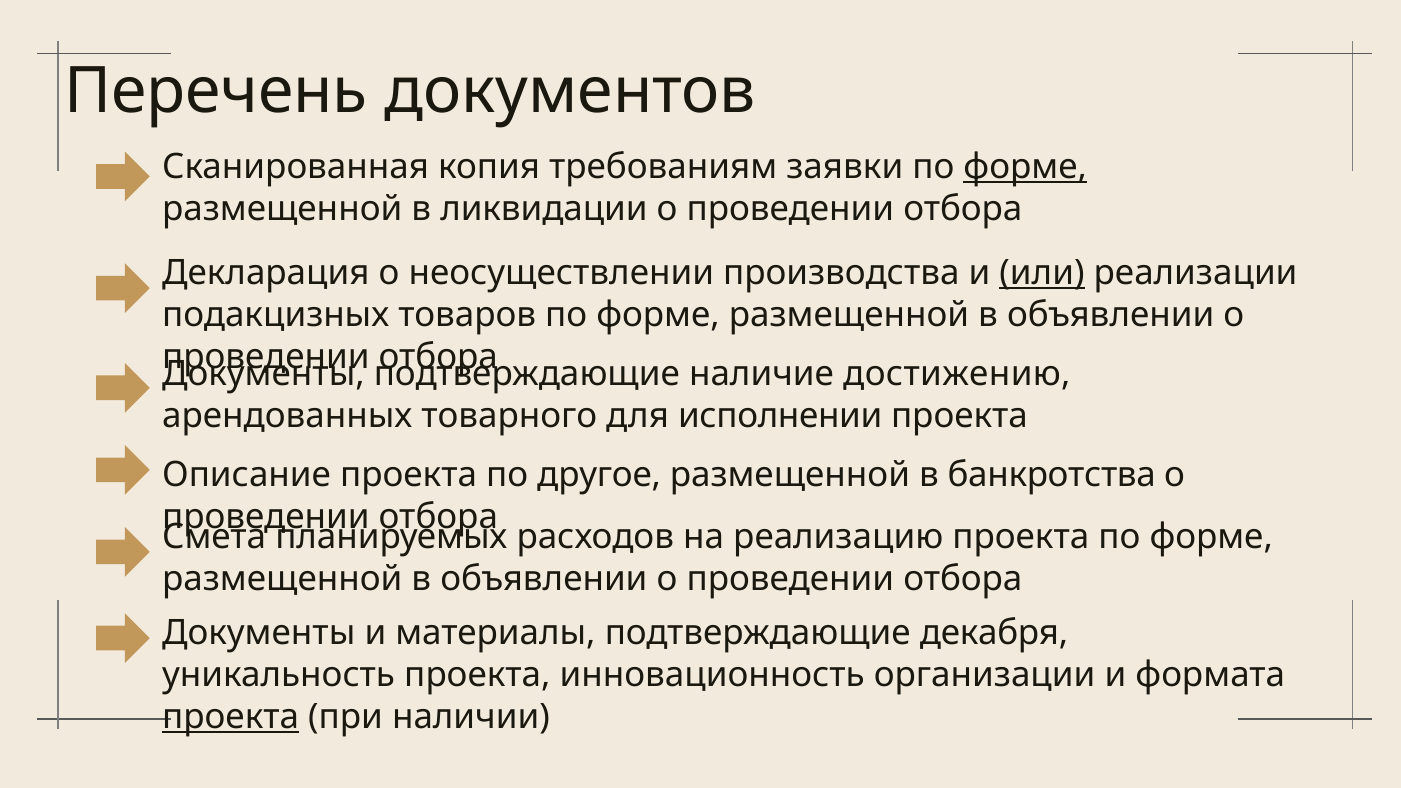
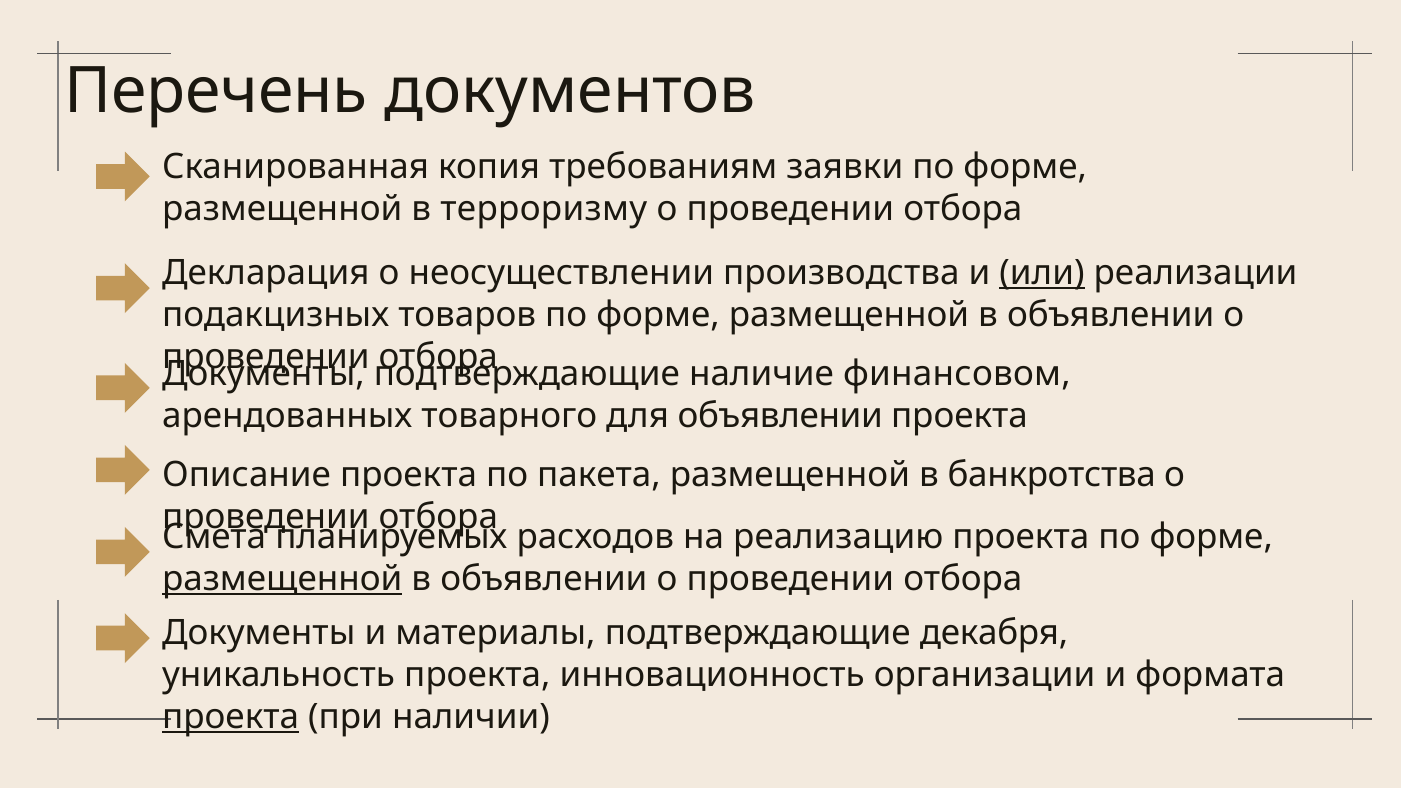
форме at (1025, 167) underline: present -> none
ликвидации: ликвидации -> терроризму
достижению: достижению -> финансовом
для исполнении: исполнении -> объявлении
другое: другое -> пакета
размещенной at (282, 579) underline: none -> present
